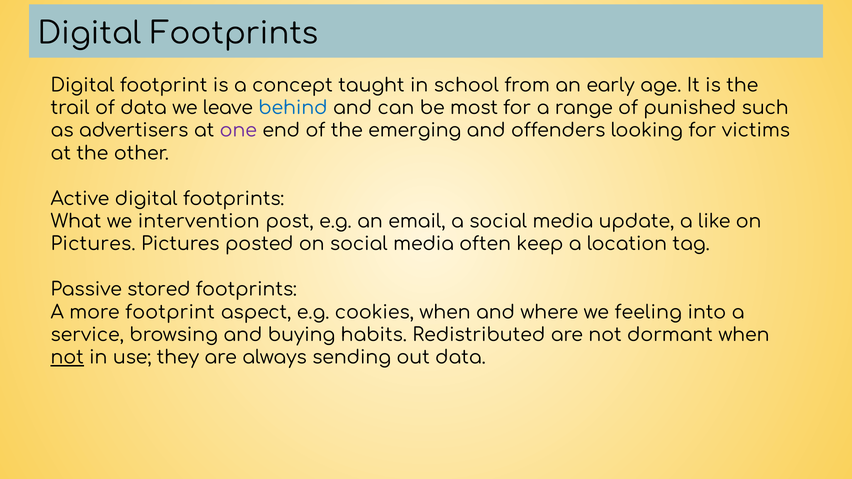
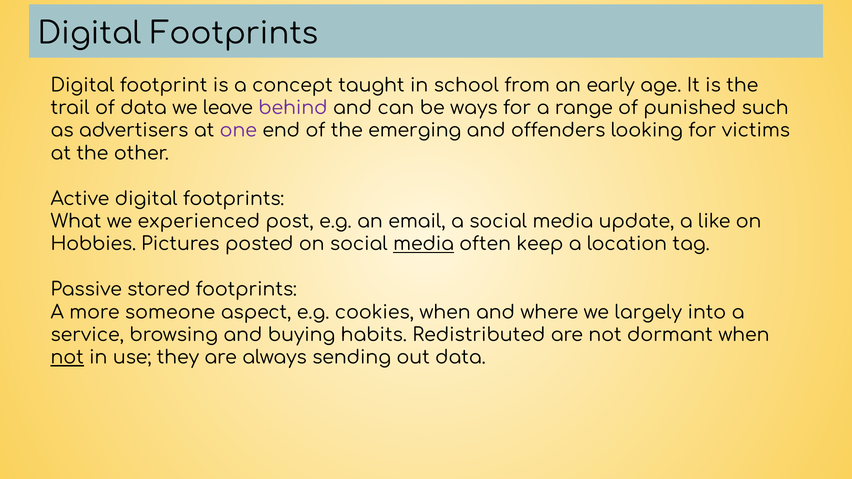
behind colour: blue -> purple
most: most -> ways
intervention: intervention -> experienced
Pictures at (93, 244): Pictures -> Hobbies
media at (424, 244) underline: none -> present
more footprint: footprint -> someone
feeling: feeling -> largely
